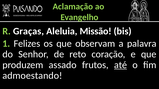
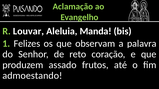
Graças: Graças -> Louvar
Missão: Missão -> Manda
até underline: present -> none
